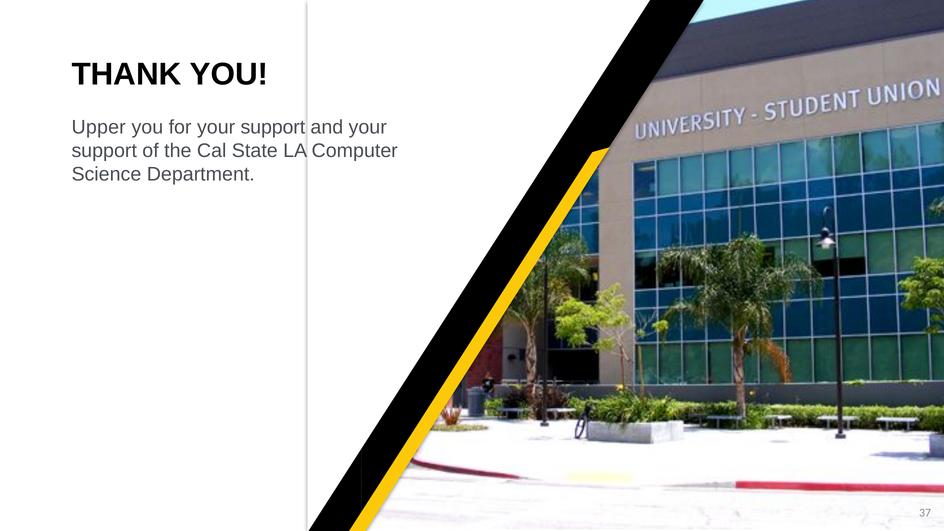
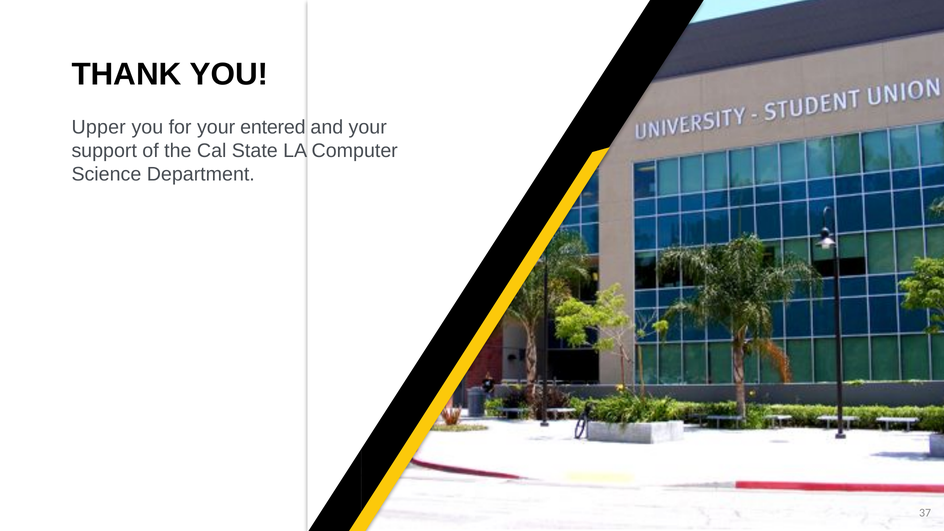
for your support: support -> entered
